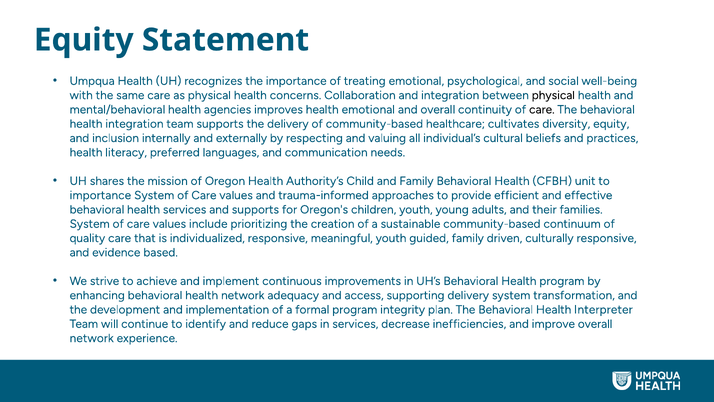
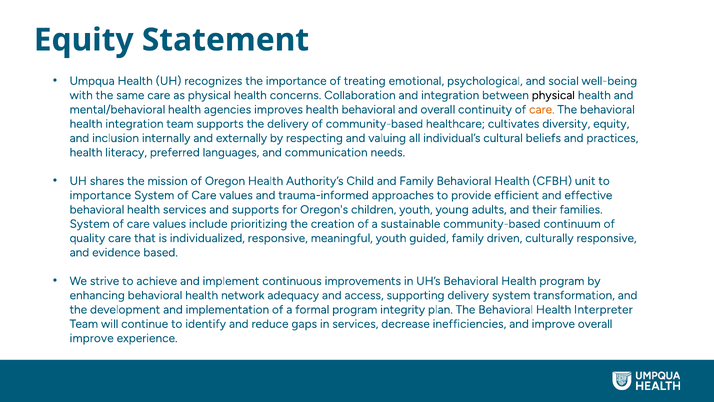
health emotional: emotional -> behavioral
care at (542, 109) colour: black -> orange
network at (92, 338): network -> improve
